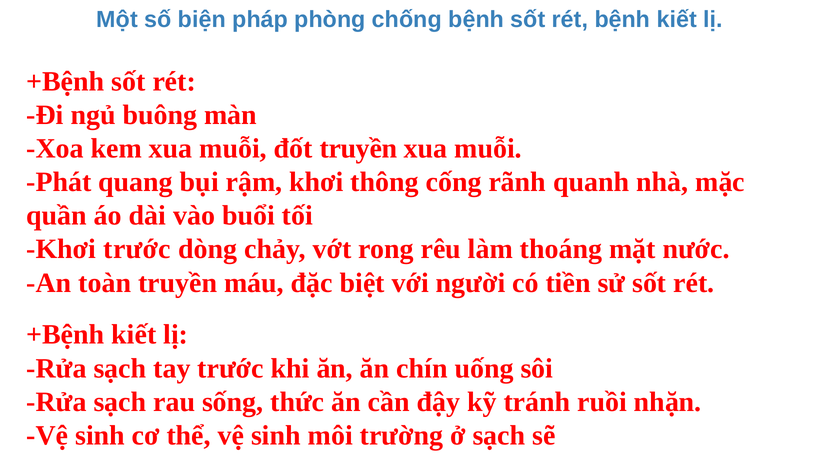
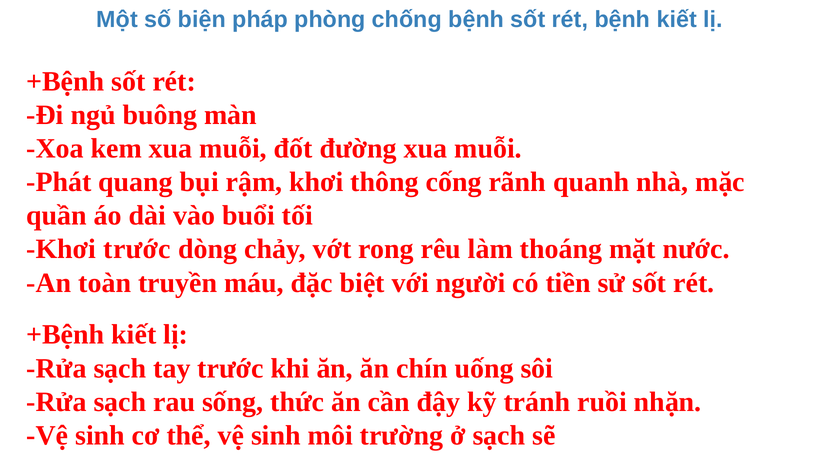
đốt truyền: truyền -> đường
